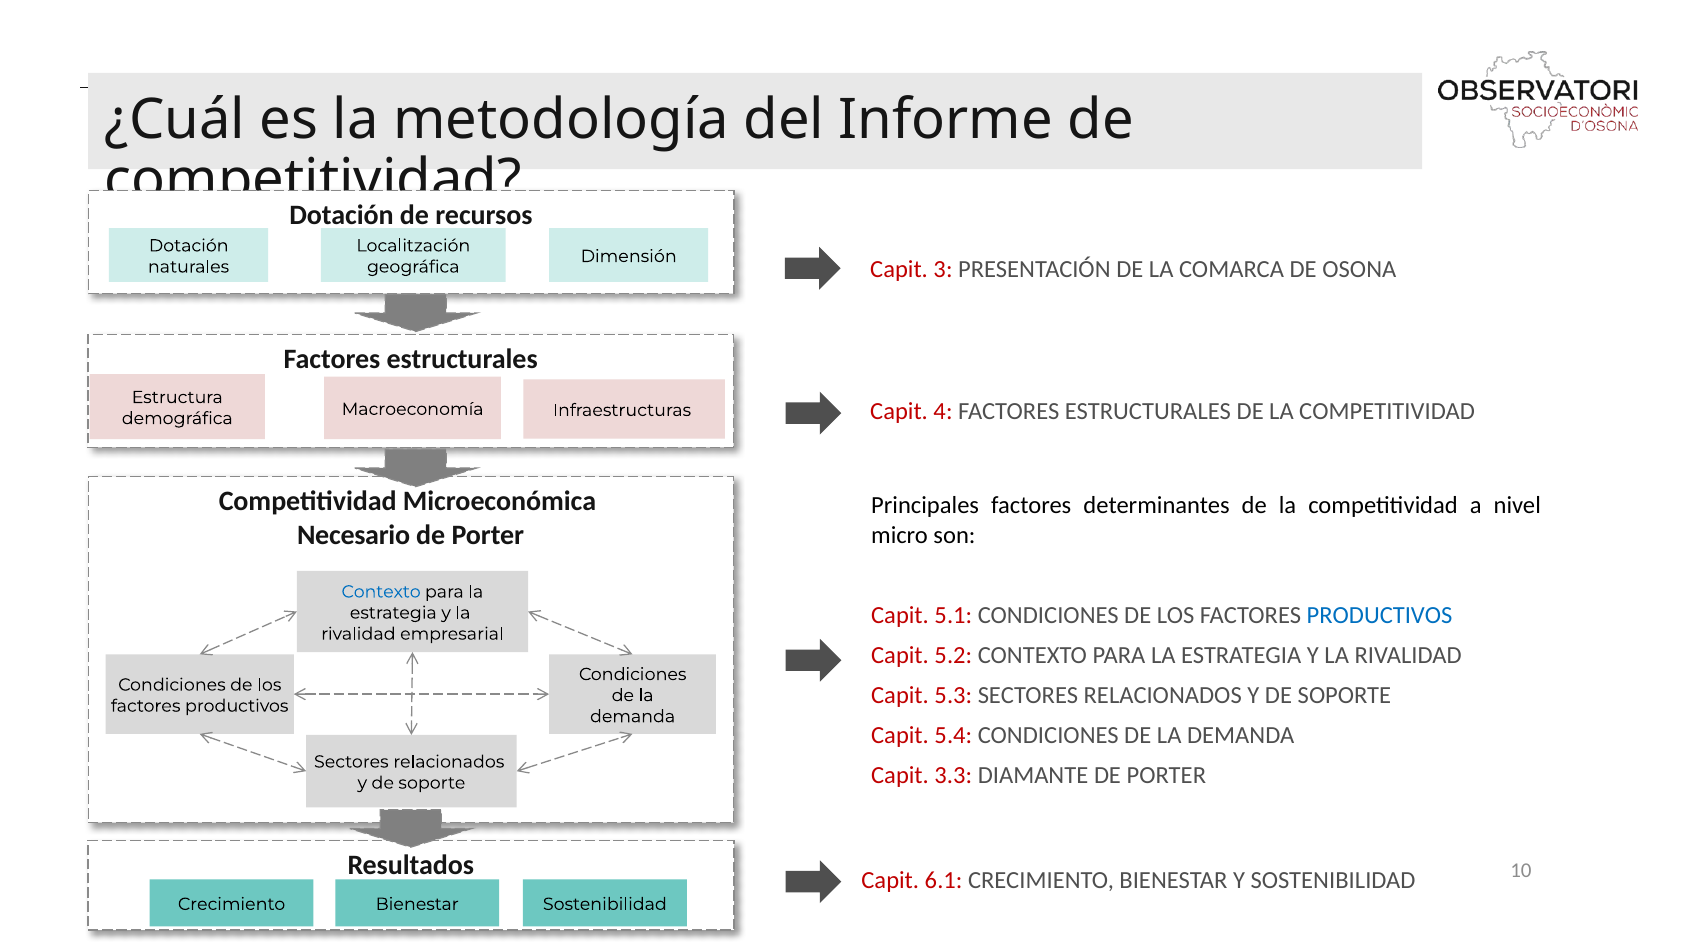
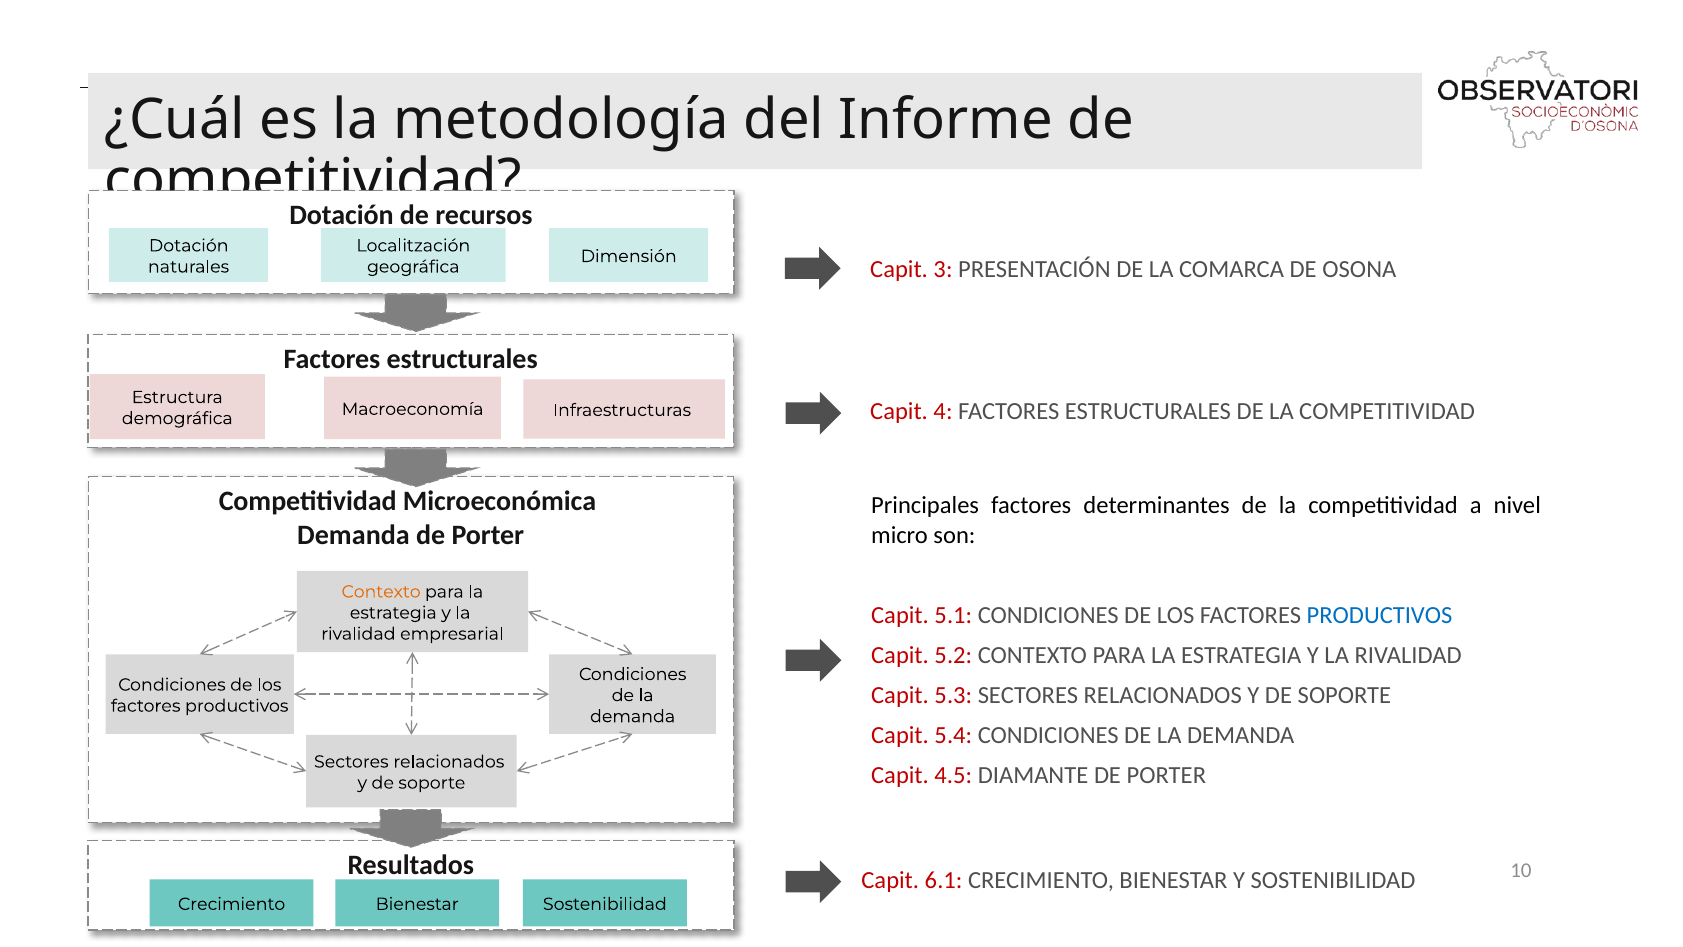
Necesario at (354, 535): Necesario -> Demanda
Contexto at (381, 592) colour: blue -> orange
3.3: 3.3 -> 4.5
